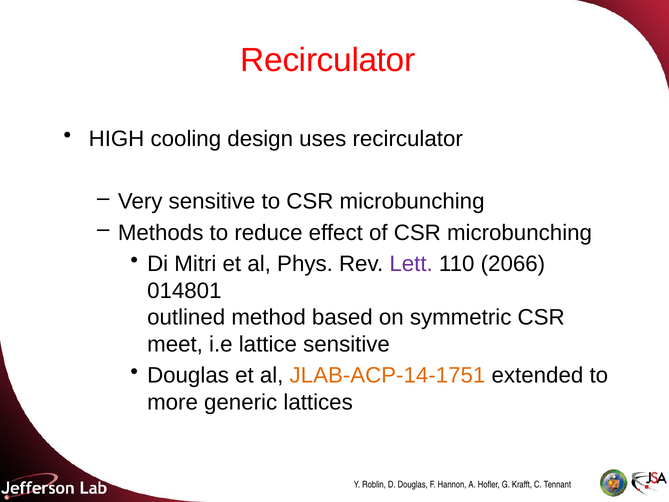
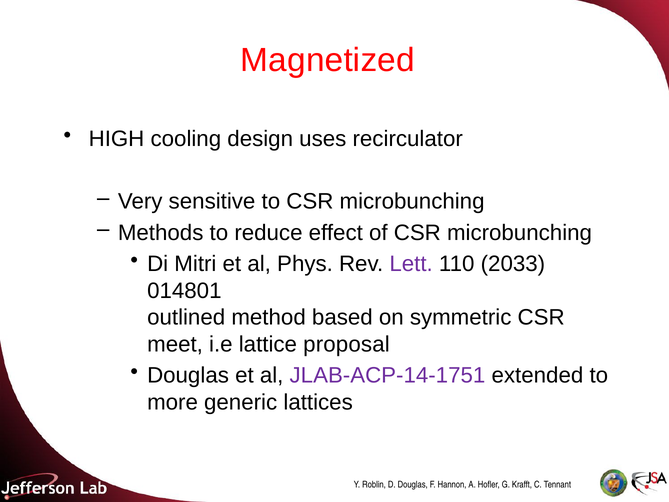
Recirculator at (328, 60): Recirculator -> Magnetized
2066: 2066 -> 2033
lattice sensitive: sensitive -> proposal
JLAB-ACP-14-1751 colour: orange -> purple
